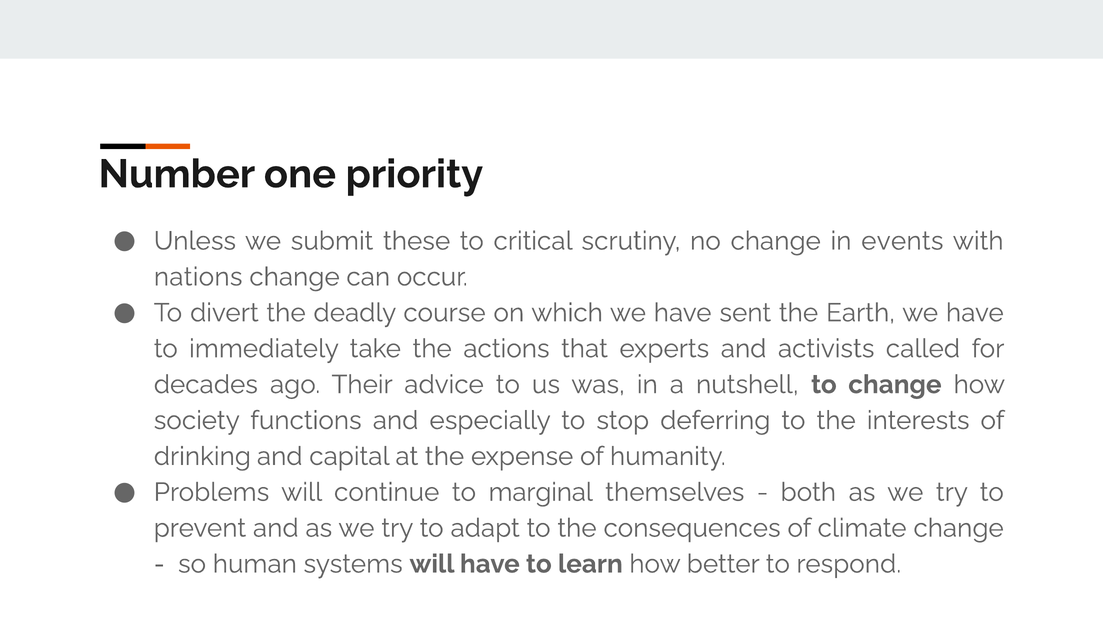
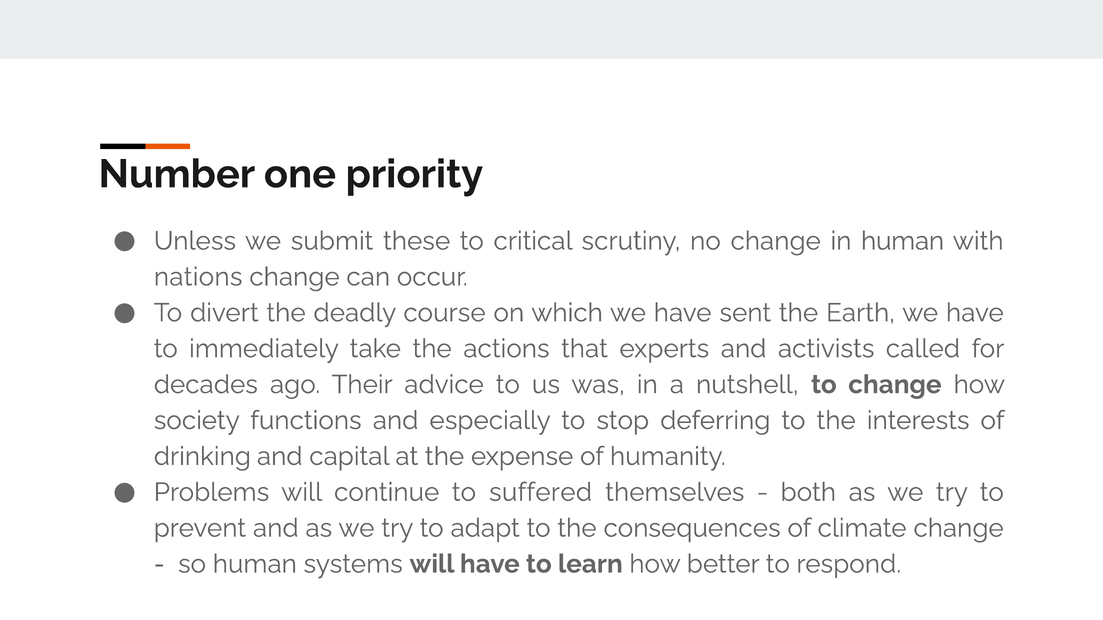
in events: events -> human
marginal: marginal -> suffered
